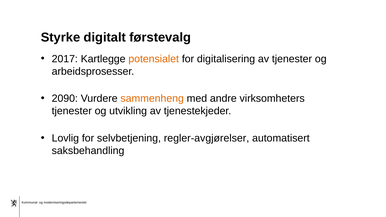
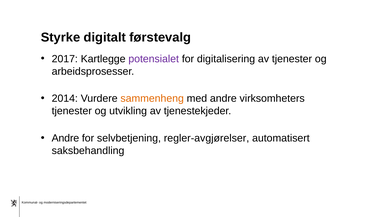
potensialet colour: orange -> purple
2090: 2090 -> 2014
Lovlig at (65, 138): Lovlig -> Andre
